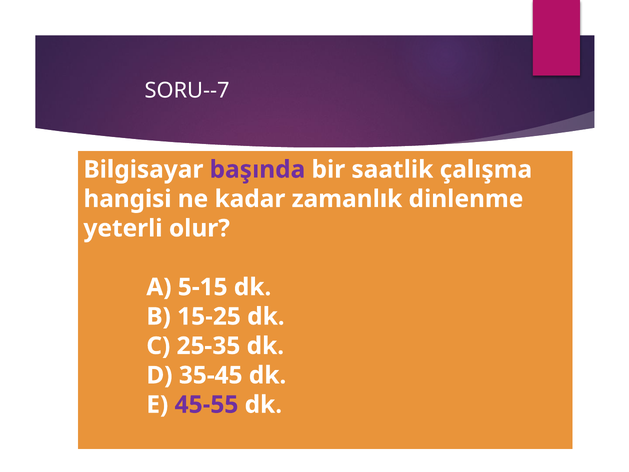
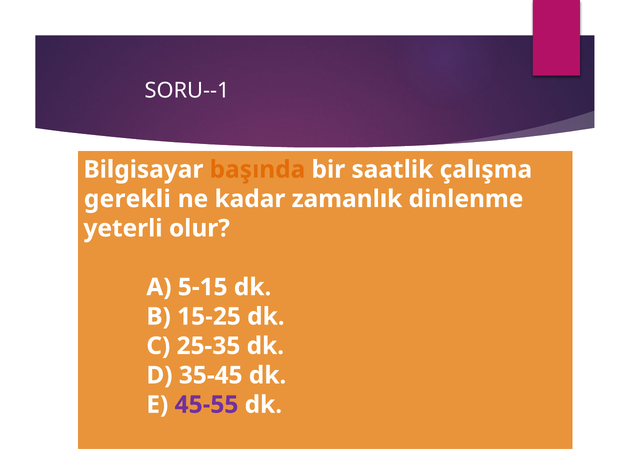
SORU--7: SORU--7 -> SORU--1
başında colour: purple -> orange
hangisi: hangisi -> gerekli
